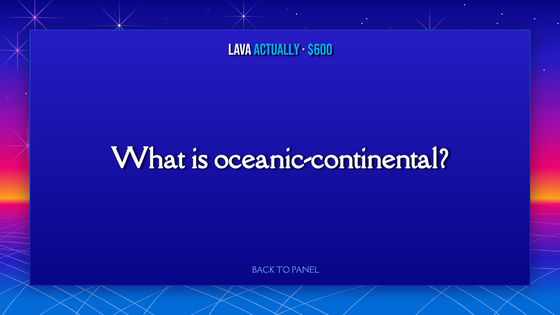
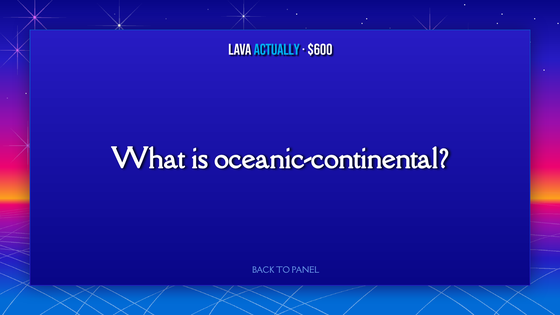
$600 colour: light blue -> white
